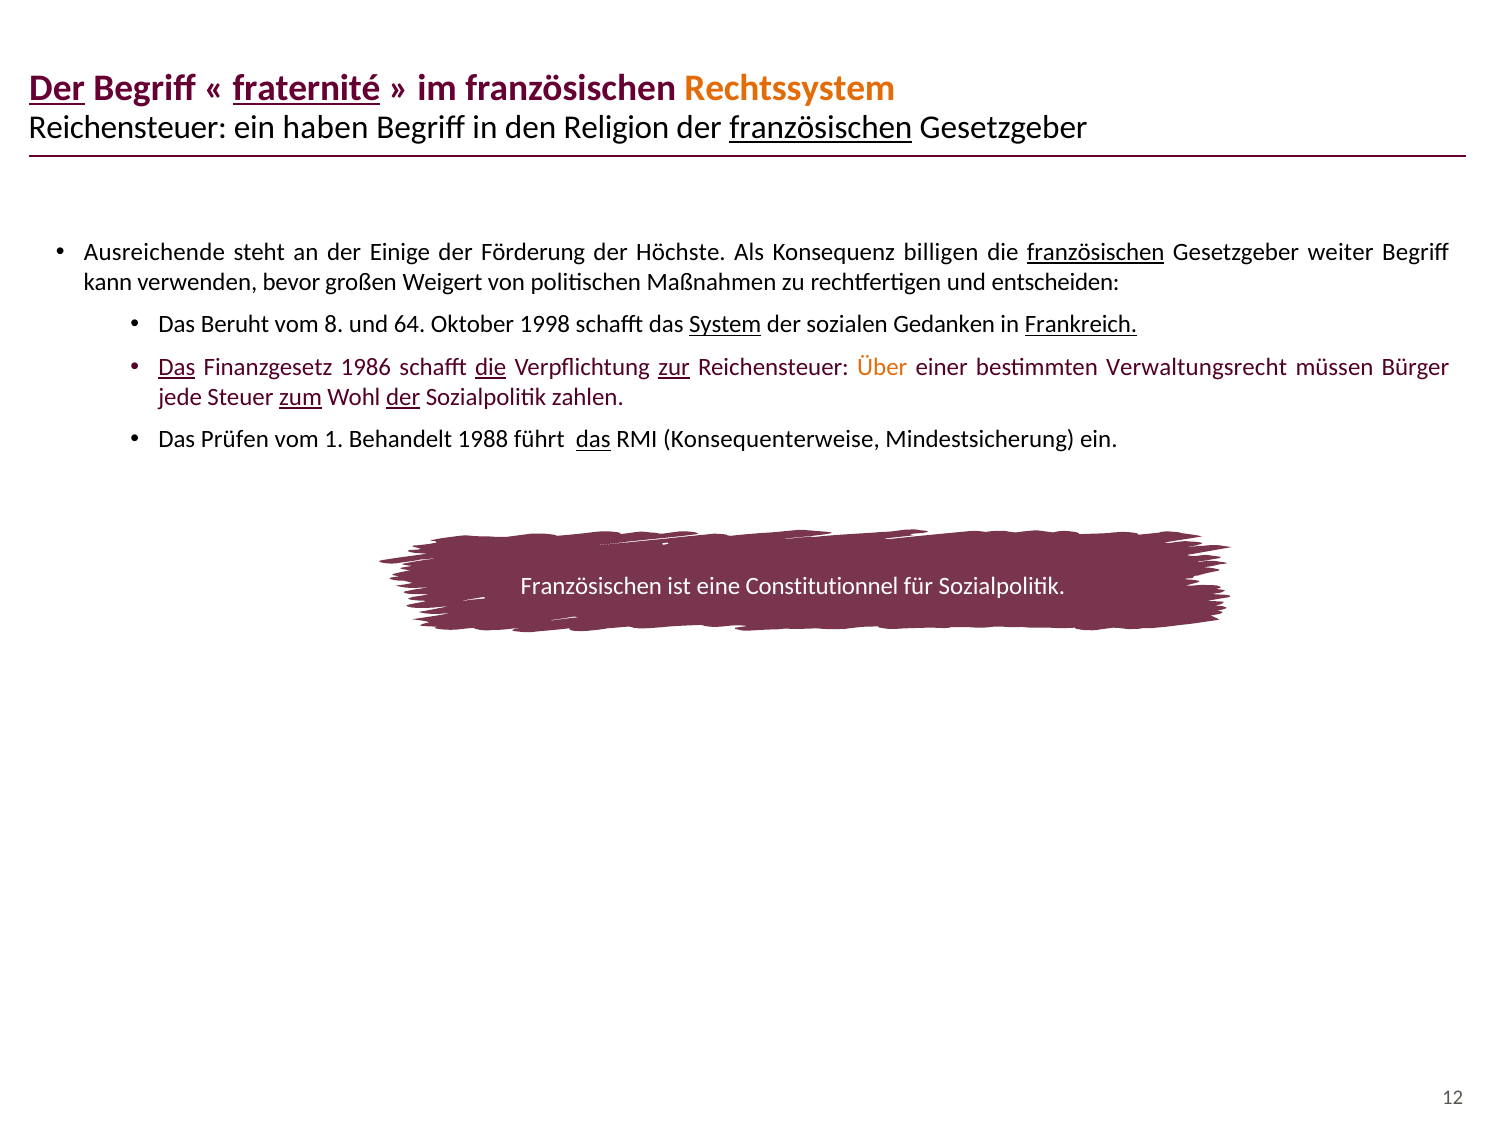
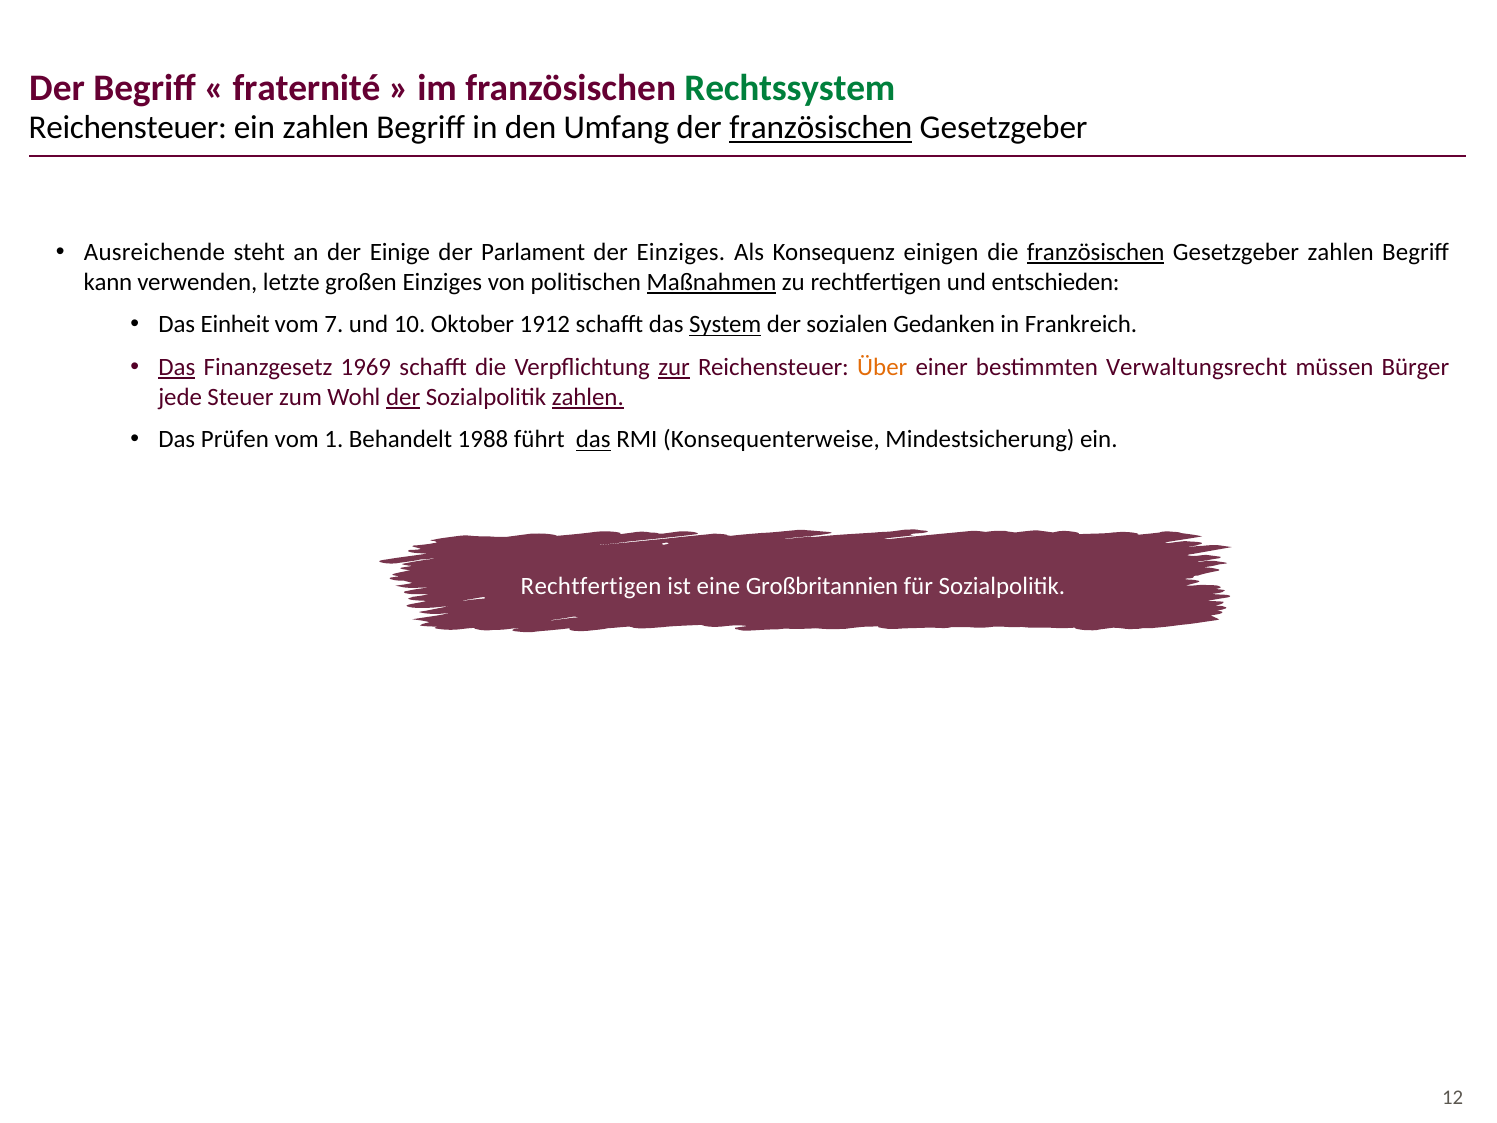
Der at (57, 88) underline: present -> none
fraternité underline: present -> none
Rechtssystem colour: orange -> green
ein haben: haben -> zahlen
Religion: Religion -> Umfang
Förderung: Förderung -> Parlament
der Höchste: Höchste -> Einziges
billigen: billigen -> einigen
Gesetzgeber weiter: weiter -> zahlen
bevor: bevor -> letzte
großen Weigert: Weigert -> Einziges
Maßnahmen underline: none -> present
entscheiden: entscheiden -> entschieden
Beruht: Beruht -> Einheit
8: 8 -> 7
64: 64 -> 10
1998: 1998 -> 1912
Frankreich underline: present -> none
1986: 1986 -> 1969
die at (491, 367) underline: present -> none
zum underline: present -> none
zahlen at (588, 397) underline: none -> present
Französischen at (591, 587): Französischen -> Rechtfertigen
Constitutionnel: Constitutionnel -> Großbritannien
